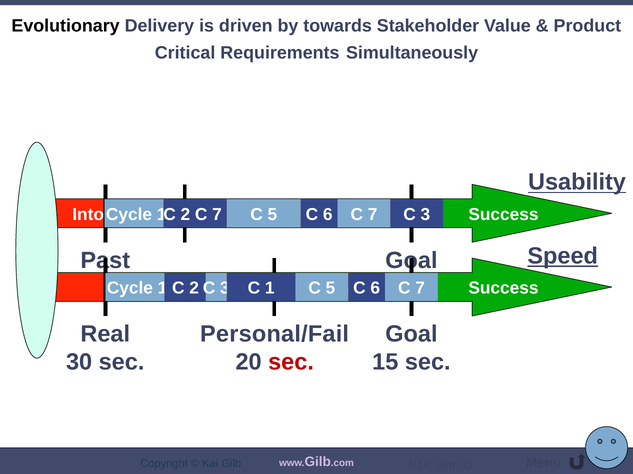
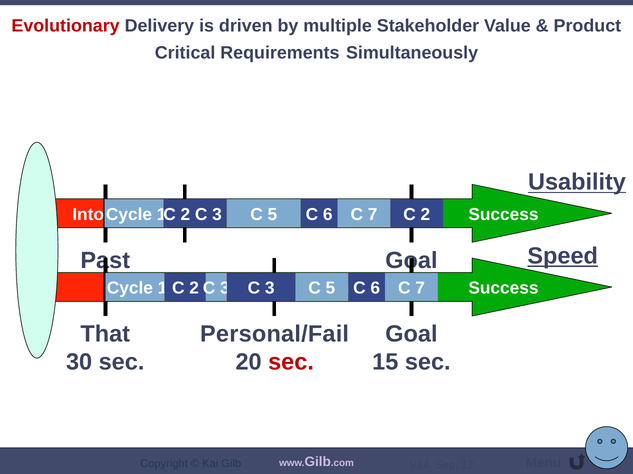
Evolutionary colour: black -> red
towards: towards -> multiple
2 C 7: 7 -> 3
C 3: 3 -> 2
1 at (270, 289): 1 -> 3
Real: Real -> That
